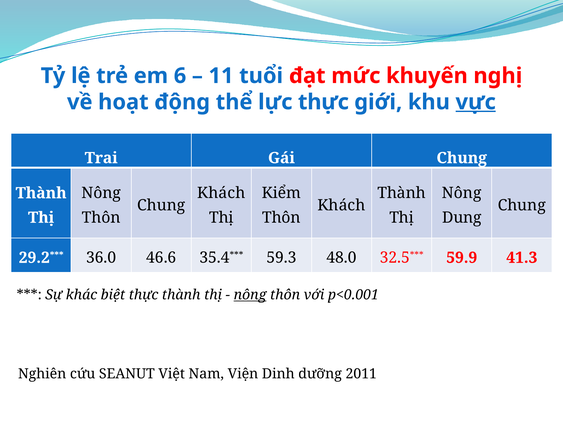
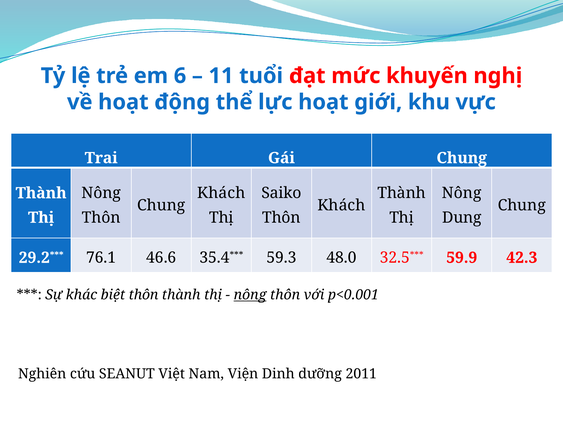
lực thực: thực -> hoạt
vực underline: present -> none
Kiểm: Kiểm -> Saiko
36.0: 36.0 -> 76.1
41.3: 41.3 -> 42.3
biệt thực: thực -> thôn
